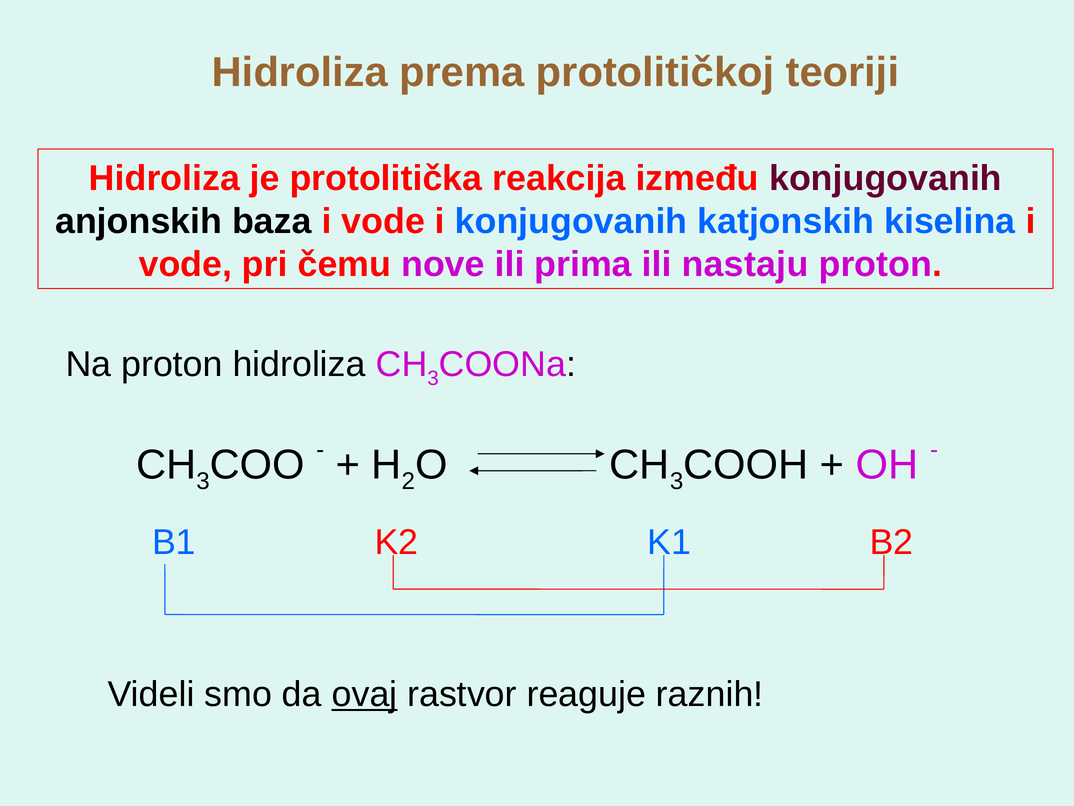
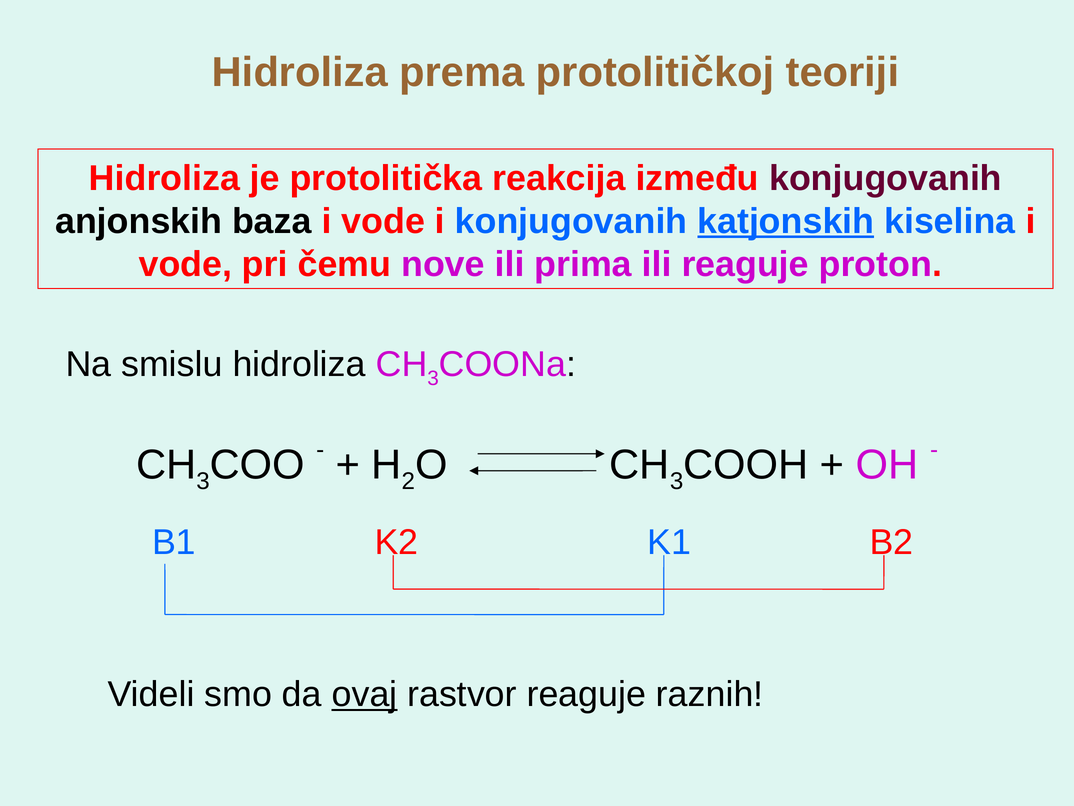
katjonskih underline: none -> present
ili nastaju: nastaju -> reaguje
Na proton: proton -> smislu
